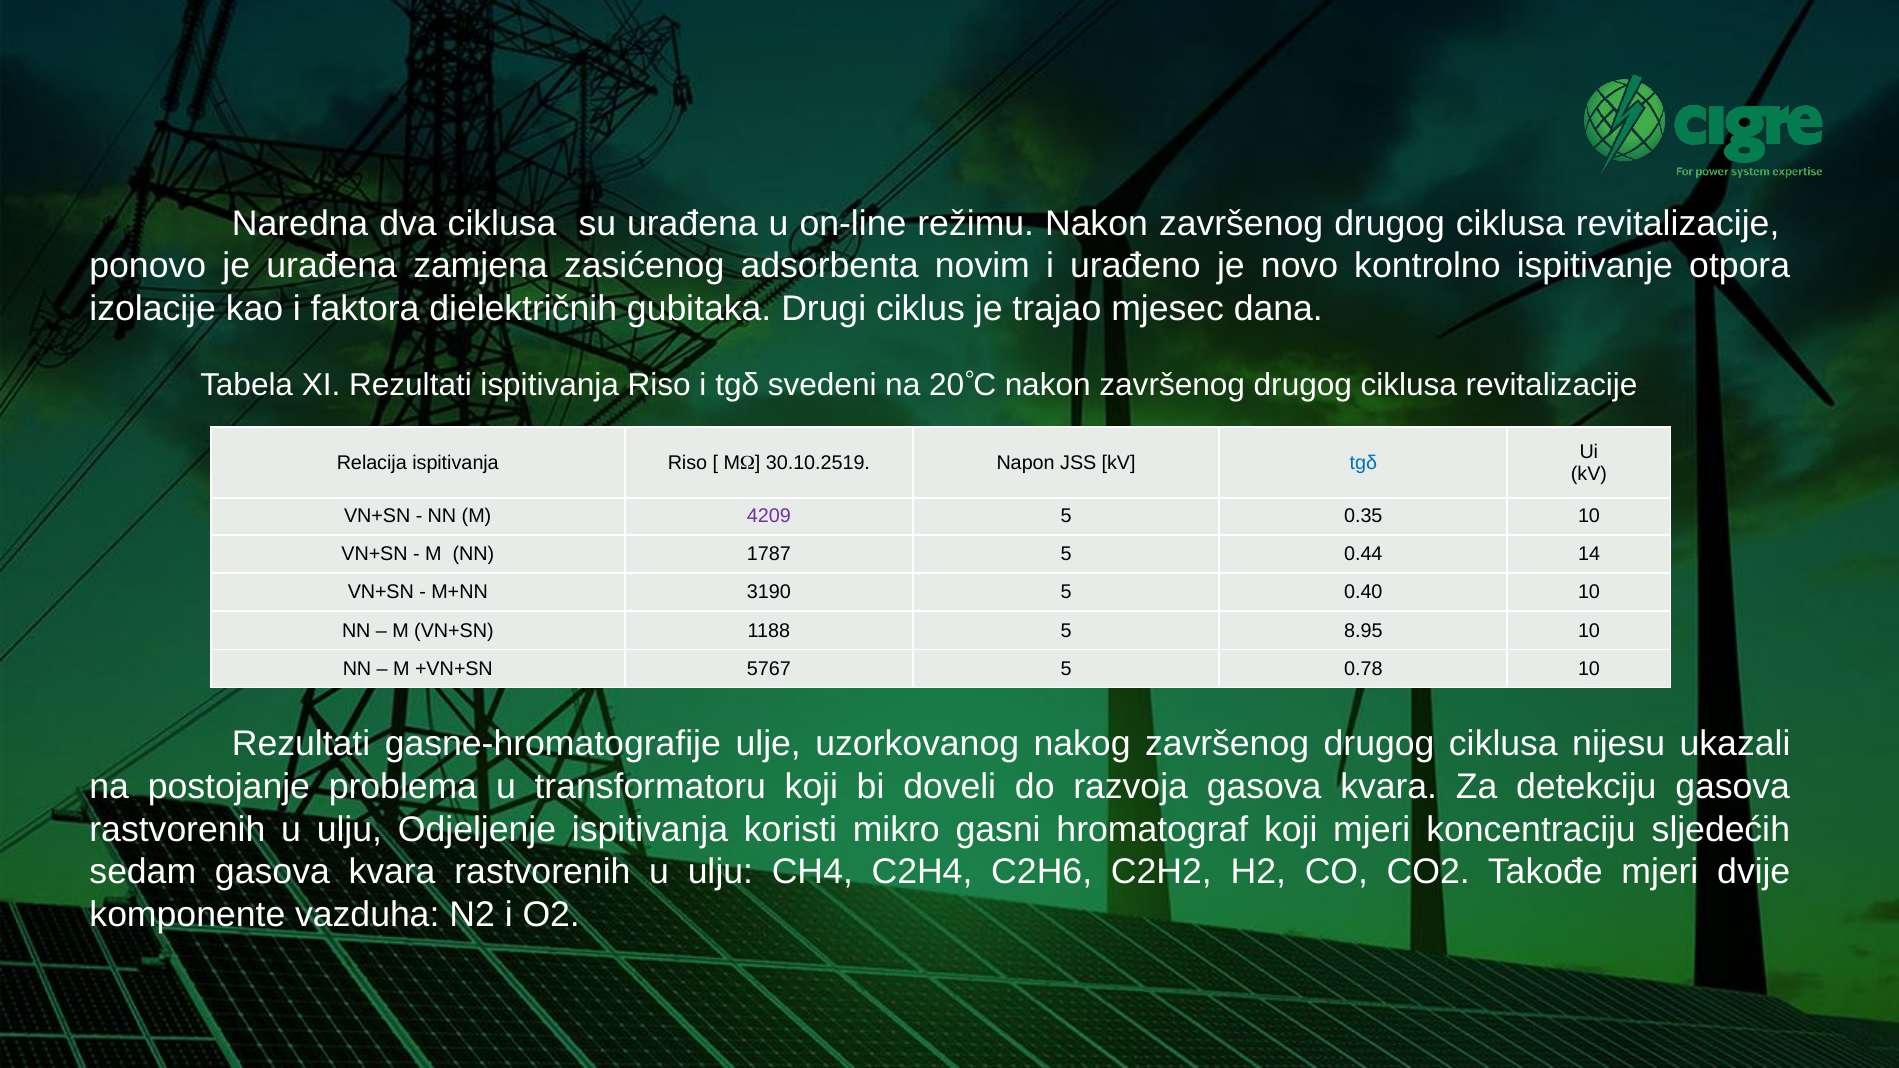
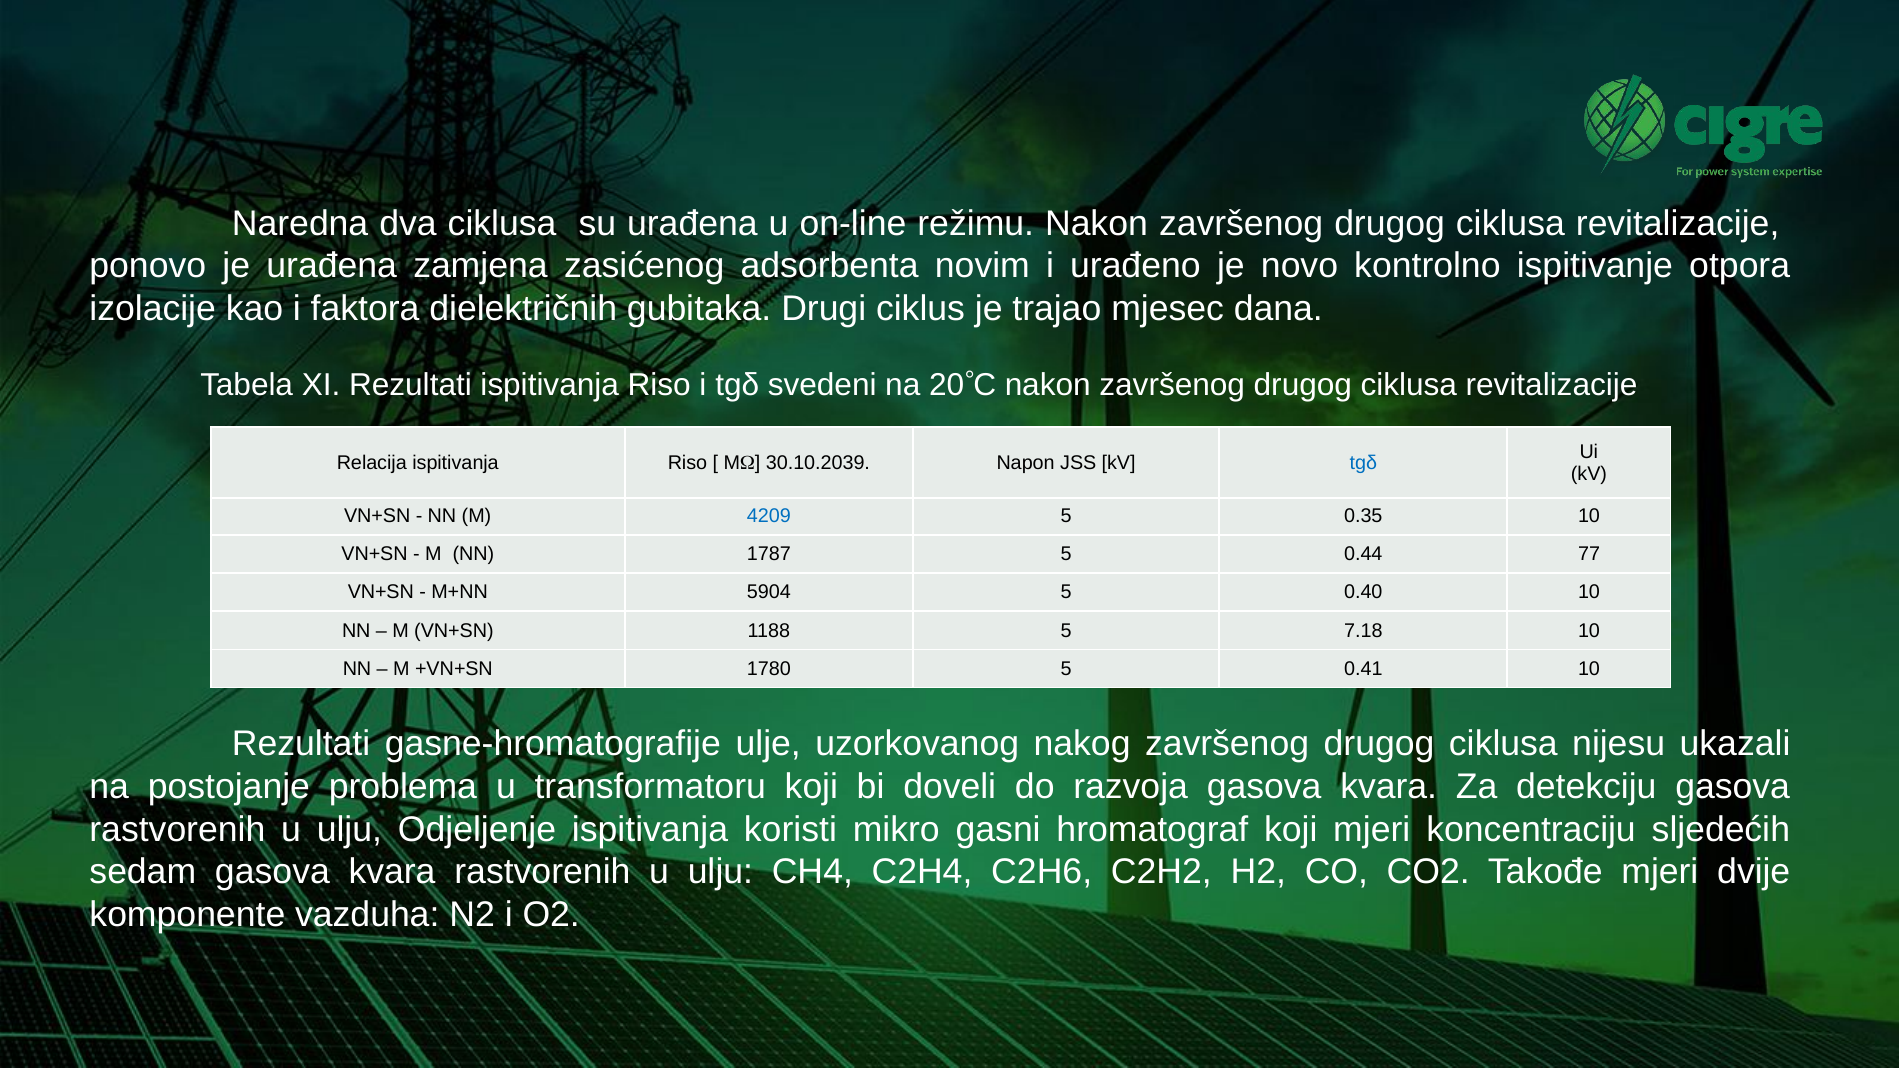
30.10.2519: 30.10.2519 -> 30.10.2039
4209 colour: purple -> blue
14: 14 -> 77
3190: 3190 -> 5904
8.95: 8.95 -> 7.18
5767: 5767 -> 1780
0.78: 0.78 -> 0.41
